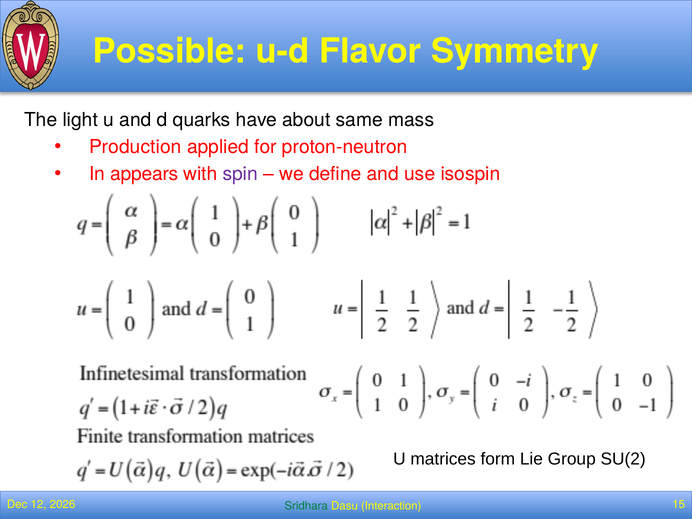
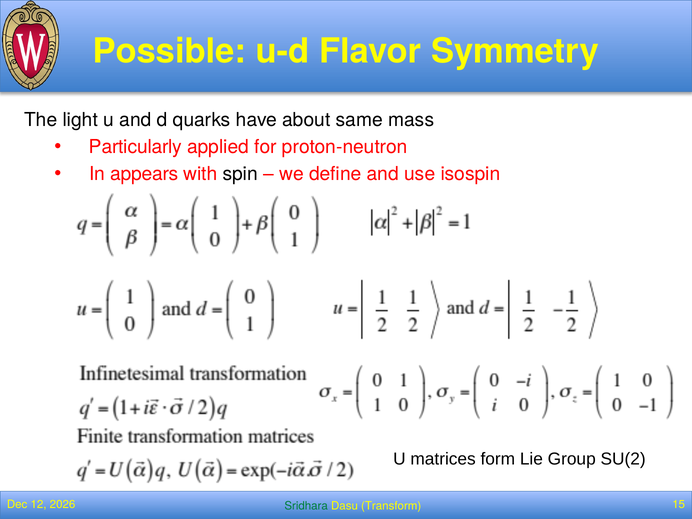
Production: Production -> Particularly
spin colour: purple -> black
Interaction: Interaction -> Transform
